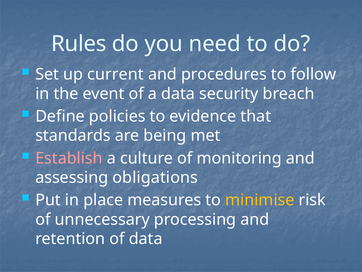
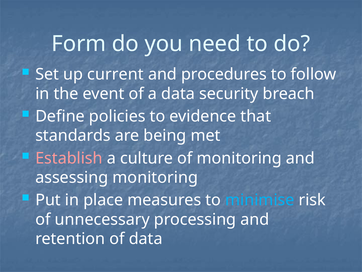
Rules: Rules -> Form
assessing obligations: obligations -> monitoring
minimise colour: yellow -> light blue
